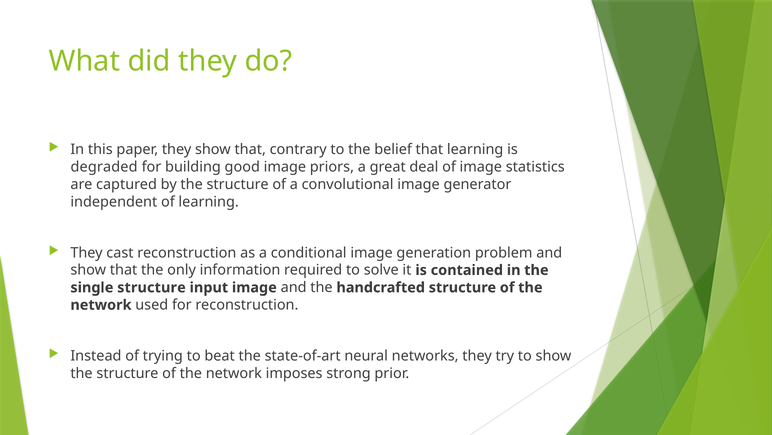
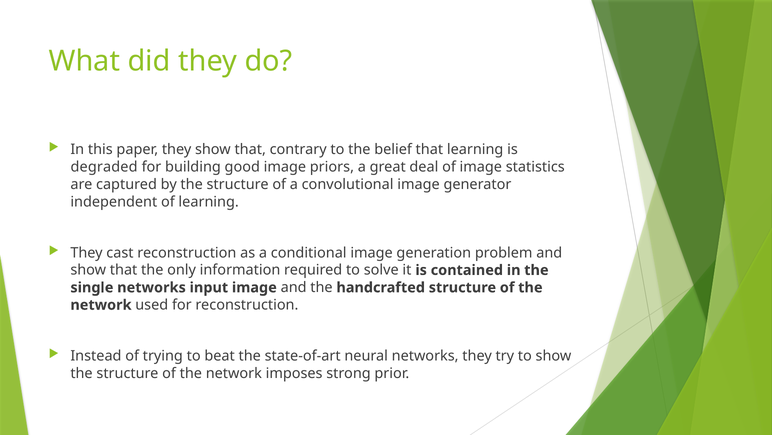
single structure: structure -> networks
